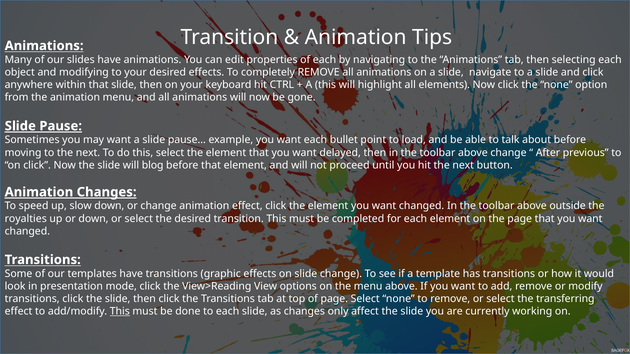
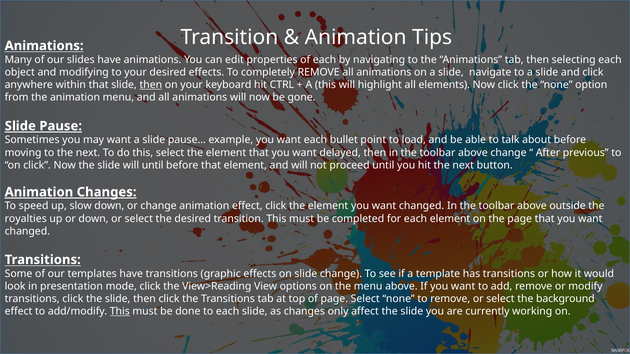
then at (151, 85) underline: none -> present
will blog: blog -> until
transferring: transferring -> background
